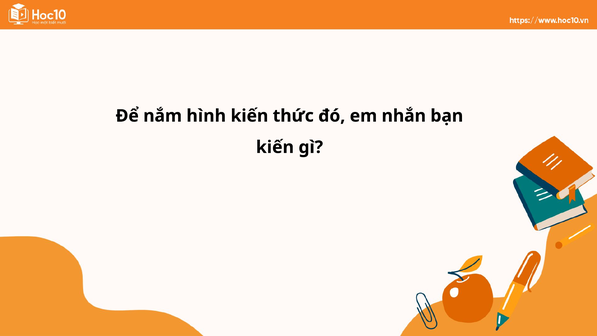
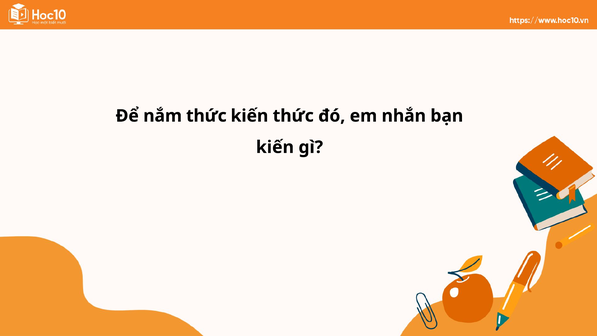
nắm hình: hình -> thức
